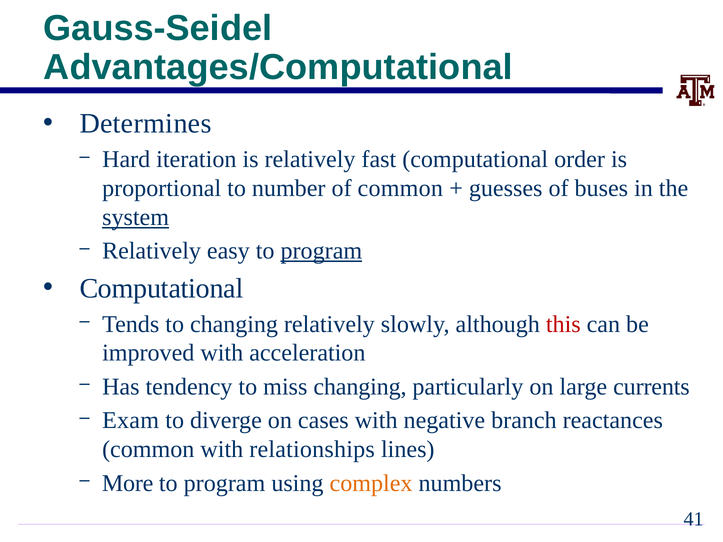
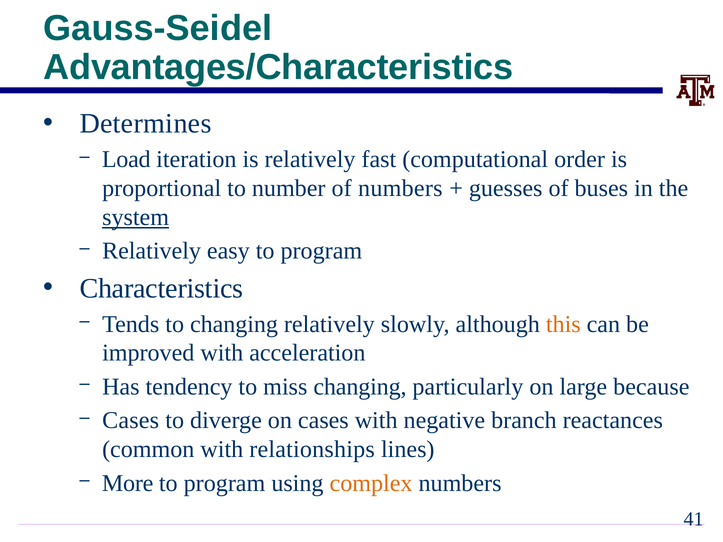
Advantages/Computational: Advantages/Computational -> Advantages/Characteristics
Hard: Hard -> Load
of common: common -> numbers
program at (321, 251) underline: present -> none
Computational at (161, 288): Computational -> Characteristics
this colour: red -> orange
currents: currents -> because
Exam at (131, 421): Exam -> Cases
